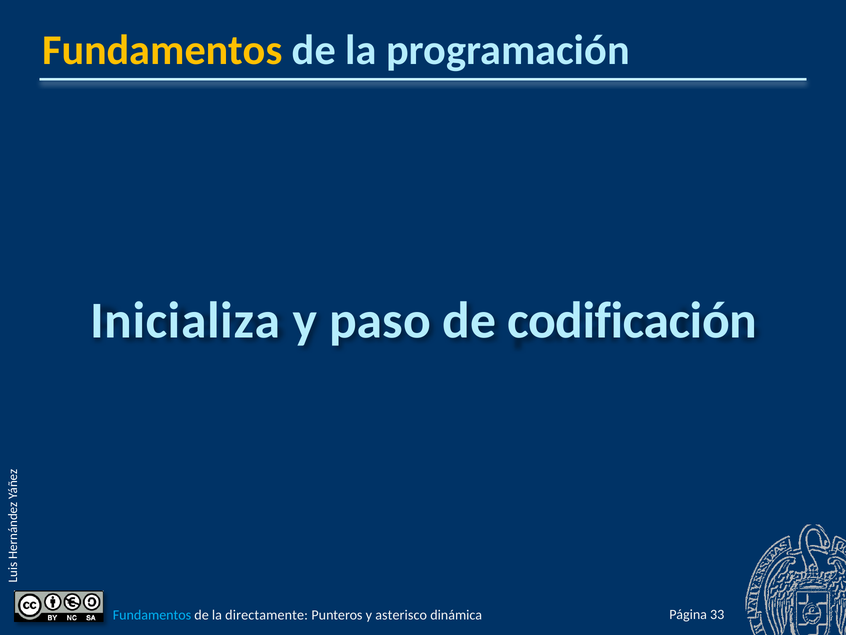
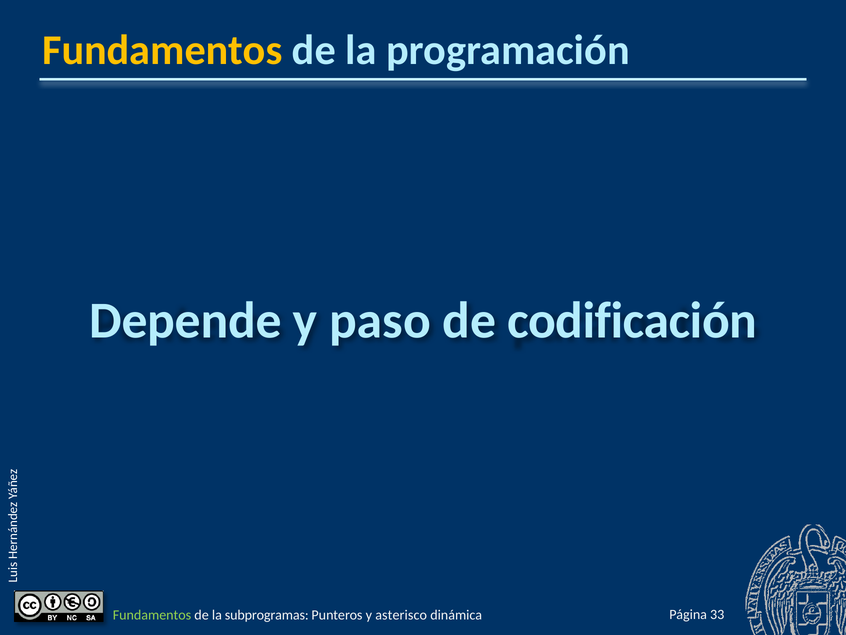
Inicializa: Inicializa -> Depende
Fundamentos at (152, 614) colour: light blue -> light green
directamente: directamente -> subprogramas
